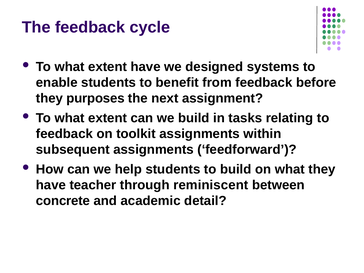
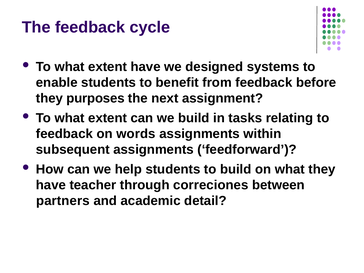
toolkit: toolkit -> words
reminiscent: reminiscent -> correciones
concrete: concrete -> partners
